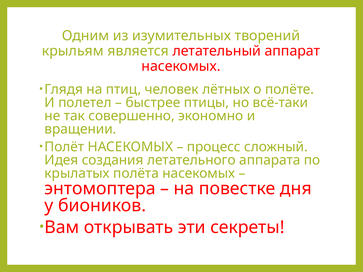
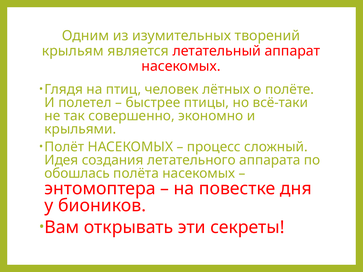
вращении: вращении -> крыльями
крылатых: крылатых -> обошлась
